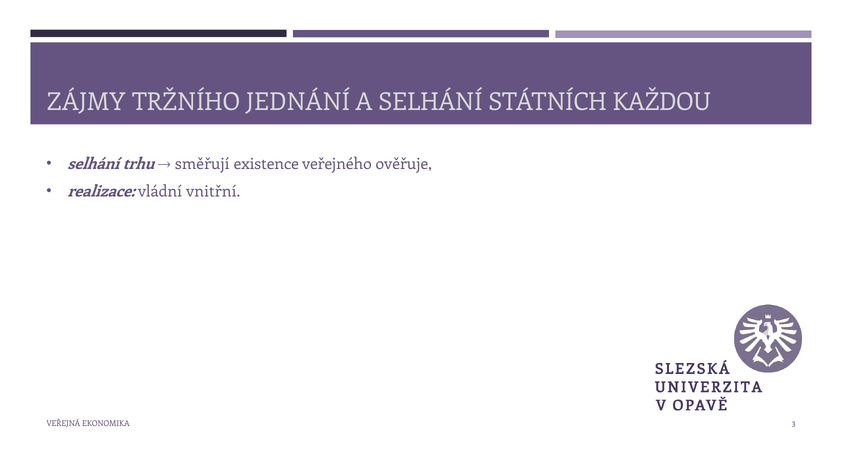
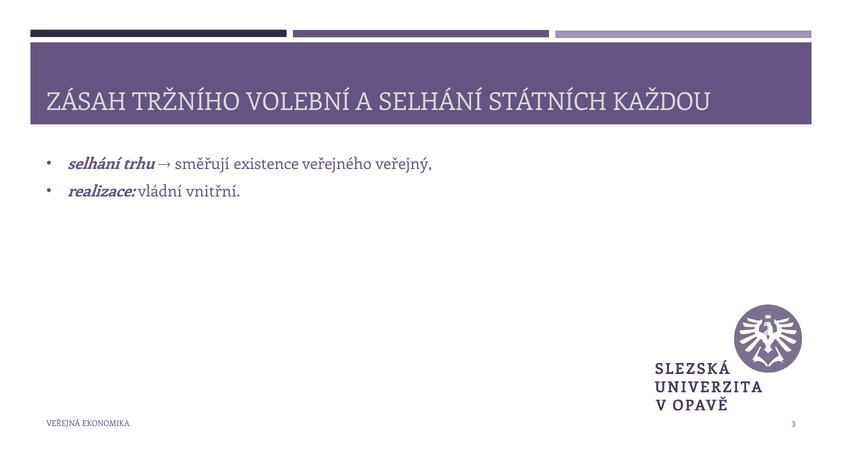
ZÁJMY: ZÁJMY -> ZÁSAH
JEDNÁNÍ: JEDNÁNÍ -> VOLEBNÍ
ověřuje: ověřuje -> veřejný
